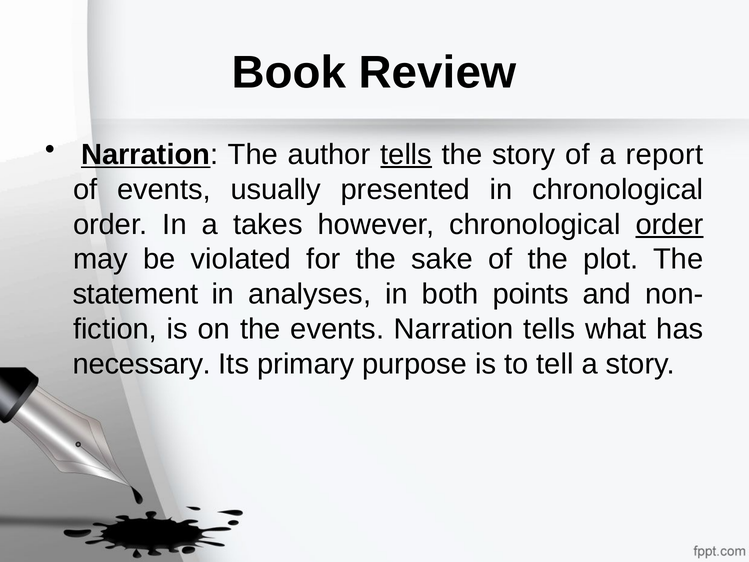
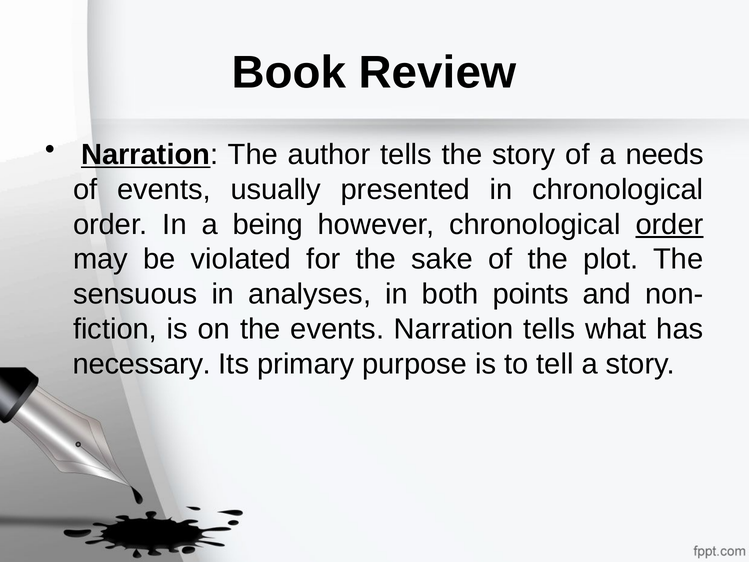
tells at (406, 154) underline: present -> none
report: report -> needs
takes: takes -> being
statement: statement -> sensuous
